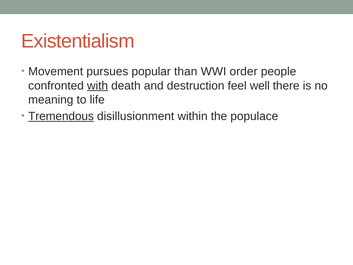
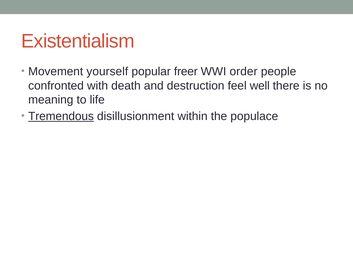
pursues: pursues -> yourself
than: than -> freer
with underline: present -> none
